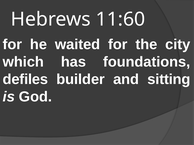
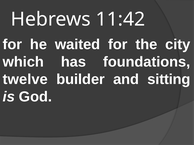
11:60: 11:60 -> 11:42
defiles: defiles -> twelve
